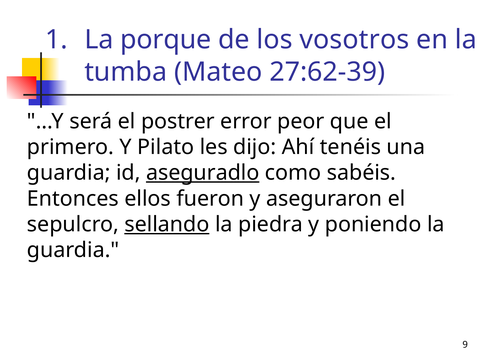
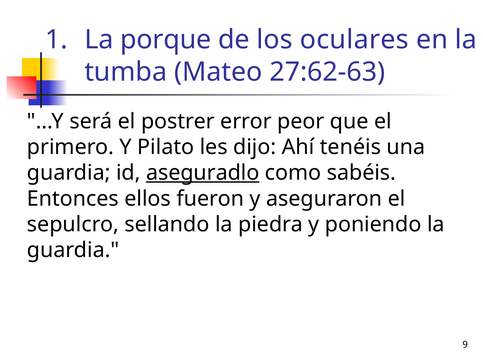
vosotros: vosotros -> oculares
27:62-39: 27:62-39 -> 27:62-63
sellando underline: present -> none
